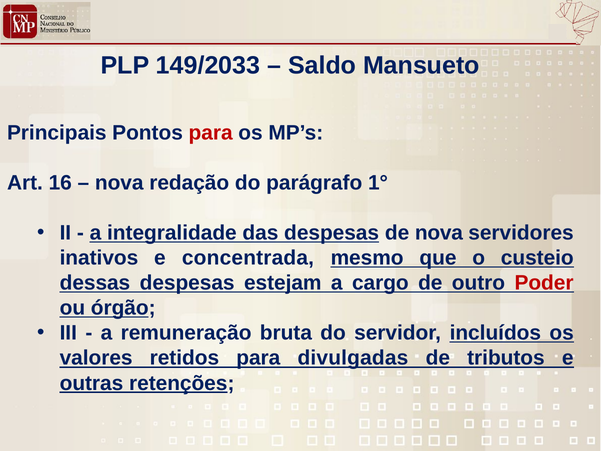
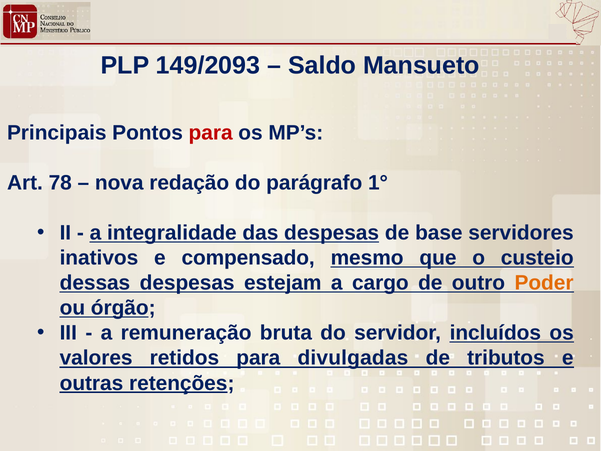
149/2033: 149/2033 -> 149/2093
16: 16 -> 78
de nova: nova -> base
concentrada: concentrada -> compensado
Poder colour: red -> orange
